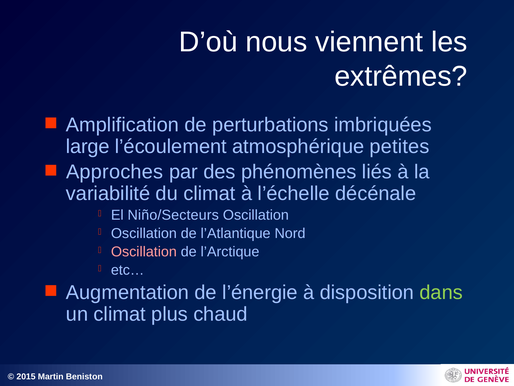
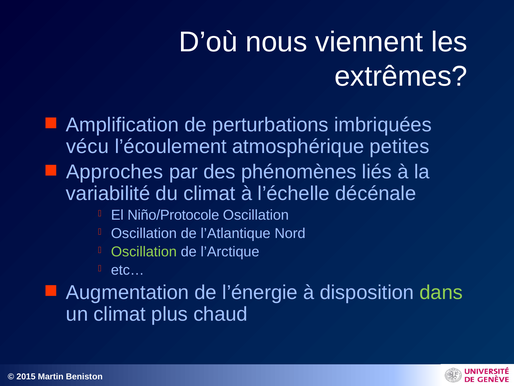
large: large -> vécu
Niño/Secteurs: Niño/Secteurs -> Niño/Protocole
Oscillation at (144, 251) colour: pink -> light green
